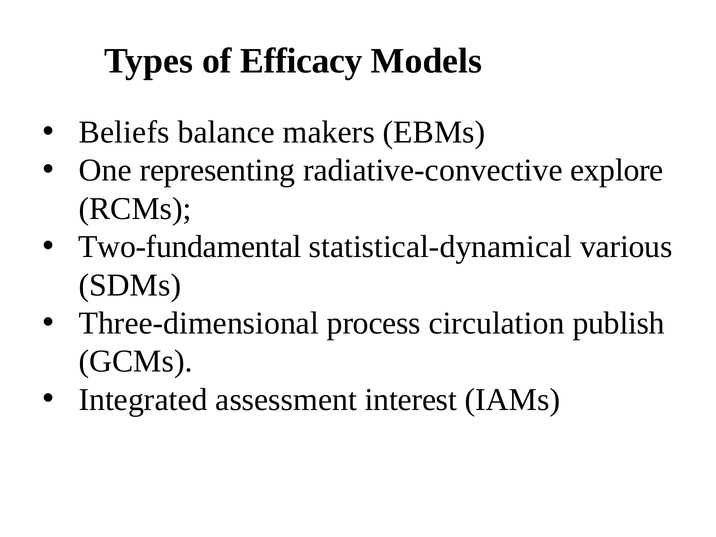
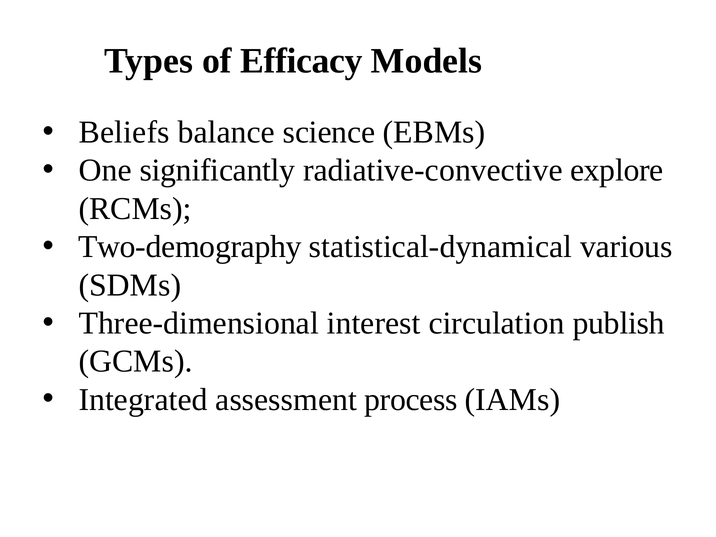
makers: makers -> science
representing: representing -> significantly
Two-fundamental: Two-fundamental -> Two-demography
process: process -> interest
interest: interest -> process
